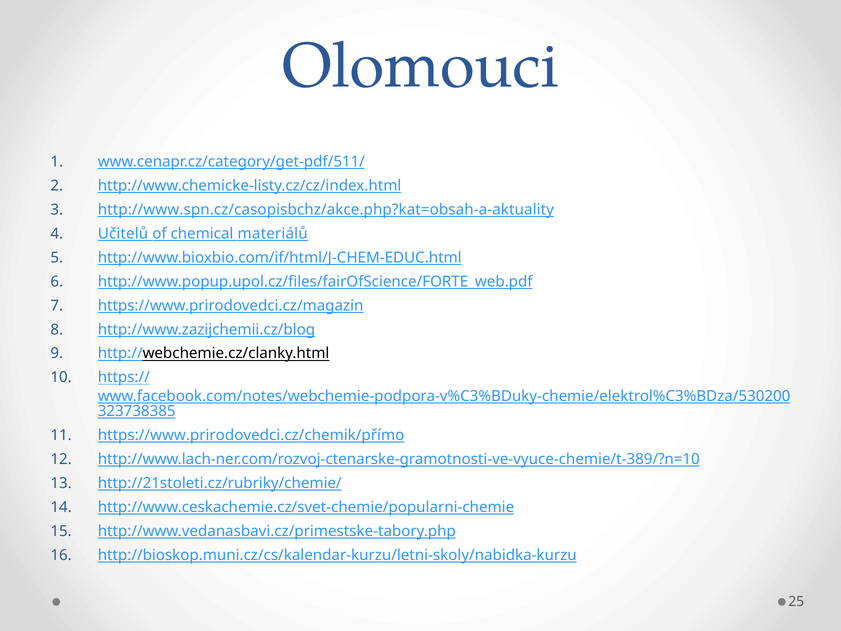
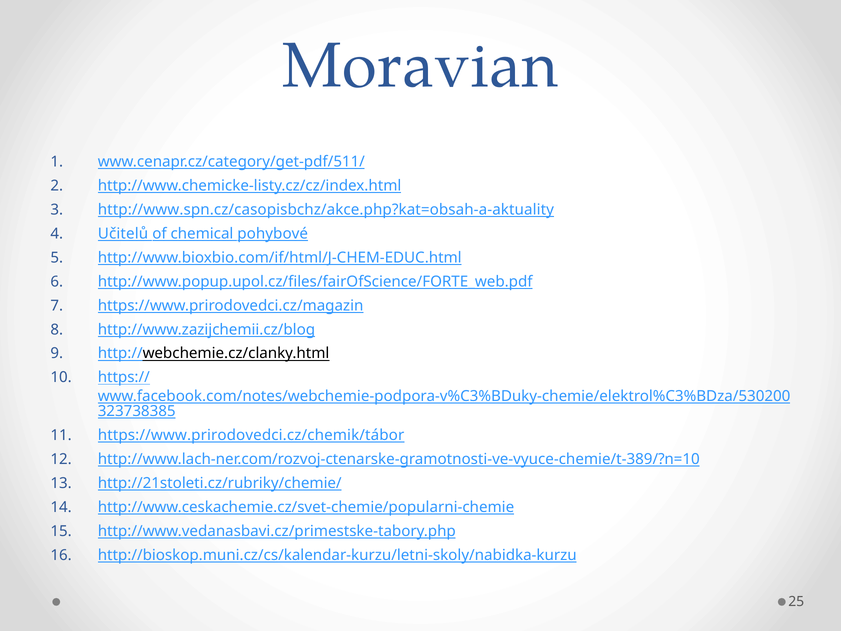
Olomouci: Olomouci -> Moravian
materiálů: materiálů -> pohybové
https://www.prirodovedci.cz/chemik/přímo: https://www.prirodovedci.cz/chemik/přímo -> https://www.prirodovedci.cz/chemik/tábor
